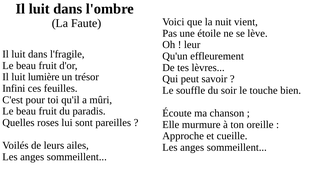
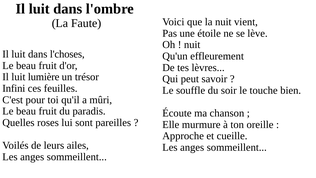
leur at (192, 45): leur -> nuit
l'fragile: l'fragile -> l'choses
